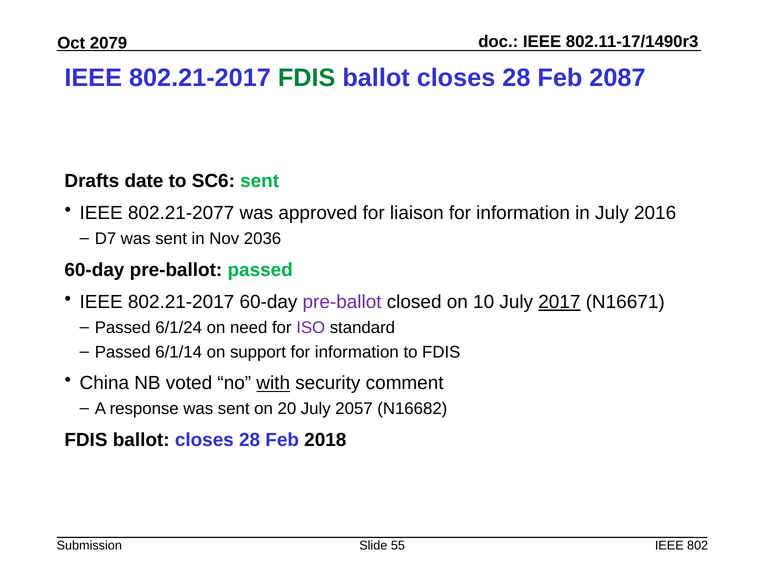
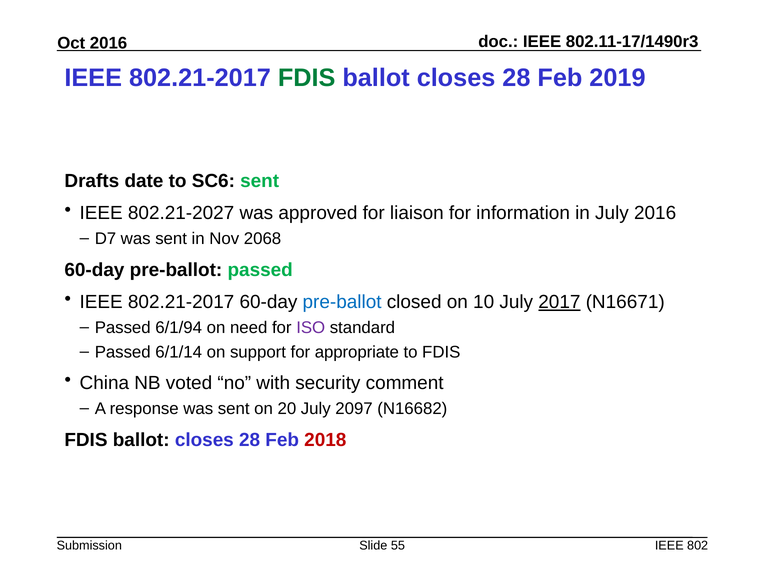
2079 at (109, 43): 2079 -> 2016
2087: 2087 -> 2019
802.21-2077: 802.21-2077 -> 802.21-2027
2036: 2036 -> 2068
pre-ballot at (342, 302) colour: purple -> blue
6/1/24: 6/1/24 -> 6/1/94
support for information: information -> appropriate
with underline: present -> none
2057: 2057 -> 2097
2018 colour: black -> red
